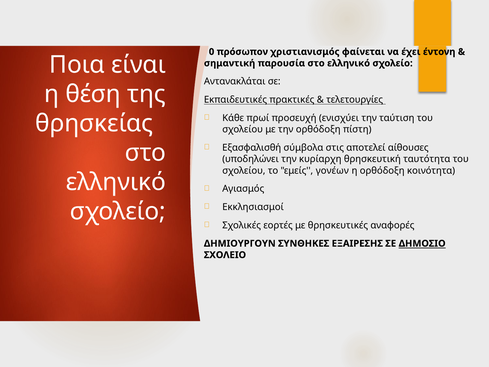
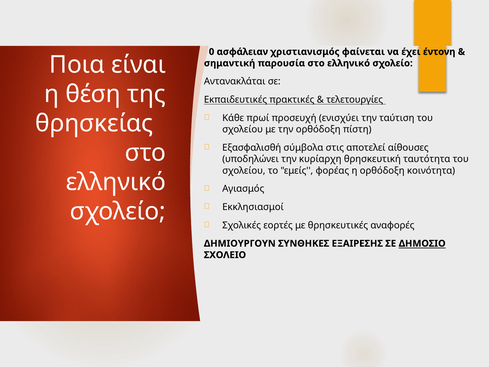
πρόσωπον: πρόσωπον -> ασφάλειαν
γονέων: γονέων -> φορέας
